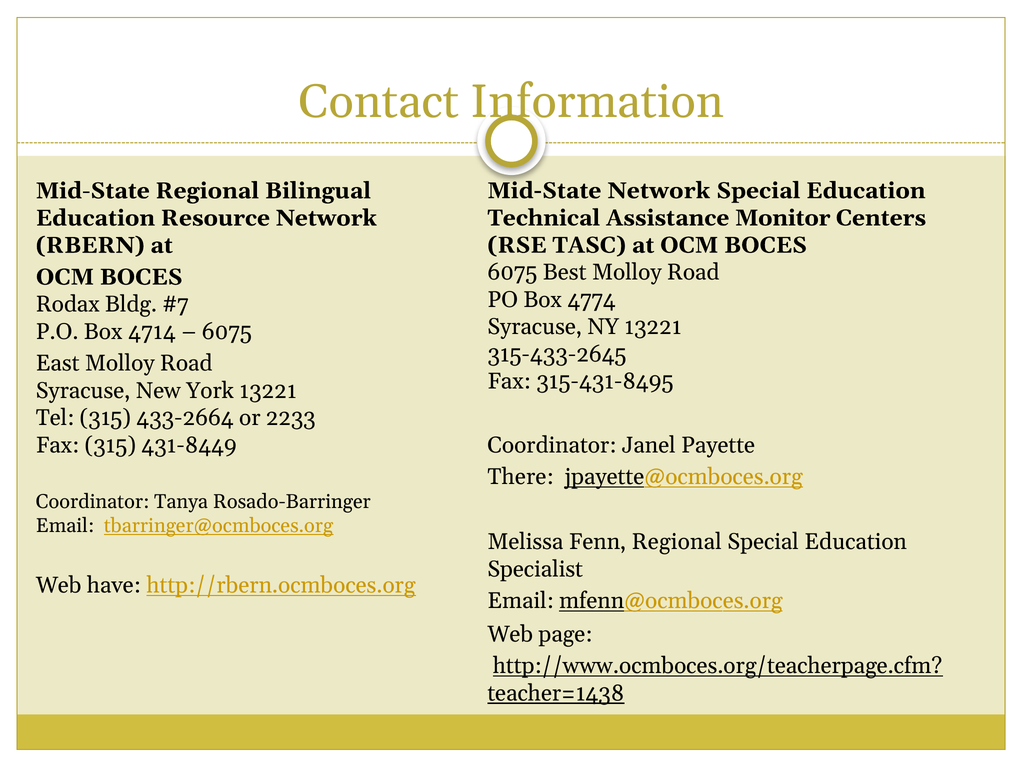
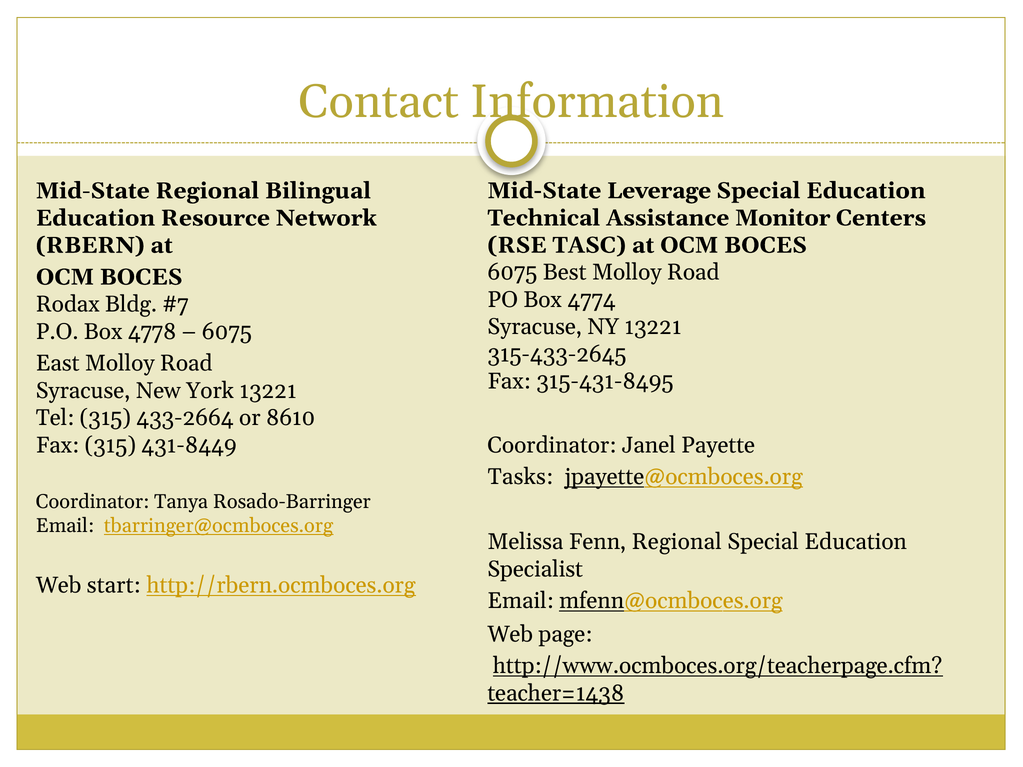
Mid-State Network: Network -> Leverage
4714: 4714 -> 4778
2233: 2233 -> 8610
There: There -> Tasks
have: have -> start
